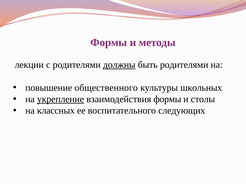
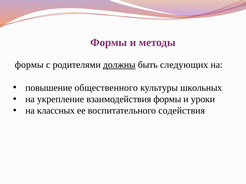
лекции at (29, 65): лекции -> формы
быть родителями: родителями -> следующих
укрепление underline: present -> none
столы: столы -> уроки
следующих: следующих -> содействия
